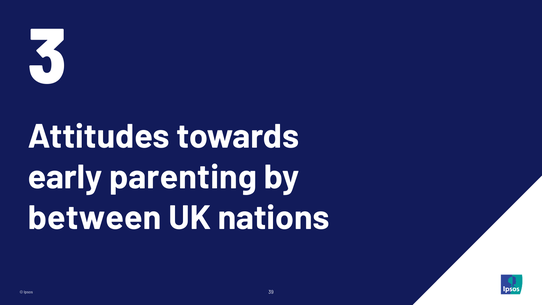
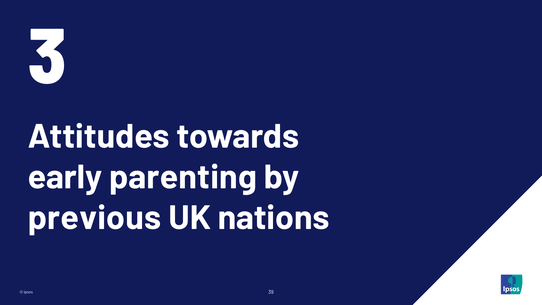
between: between -> previous
